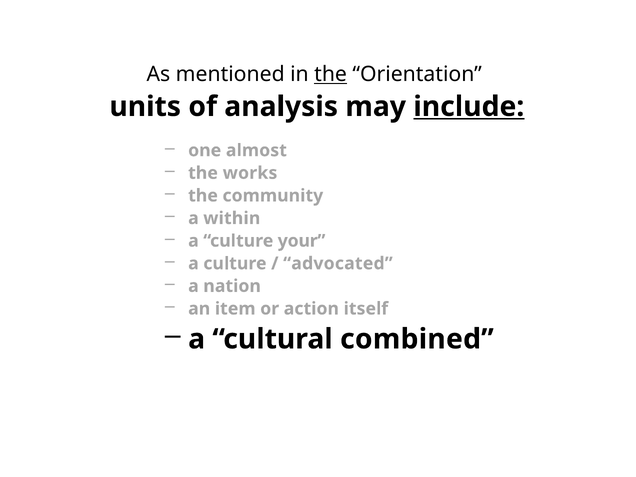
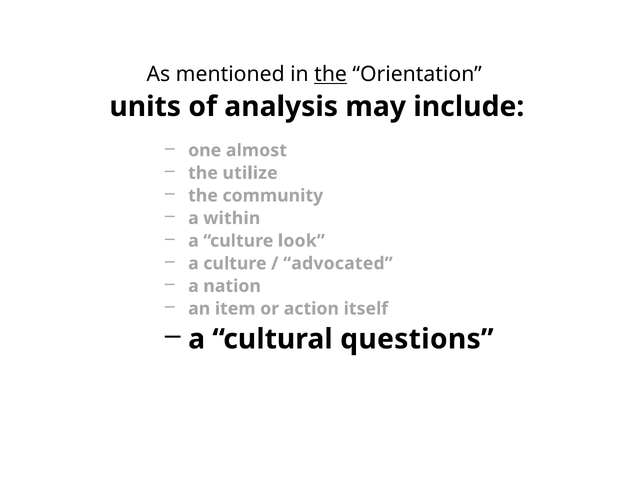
include underline: present -> none
works: works -> utilize
your: your -> look
combined: combined -> questions
